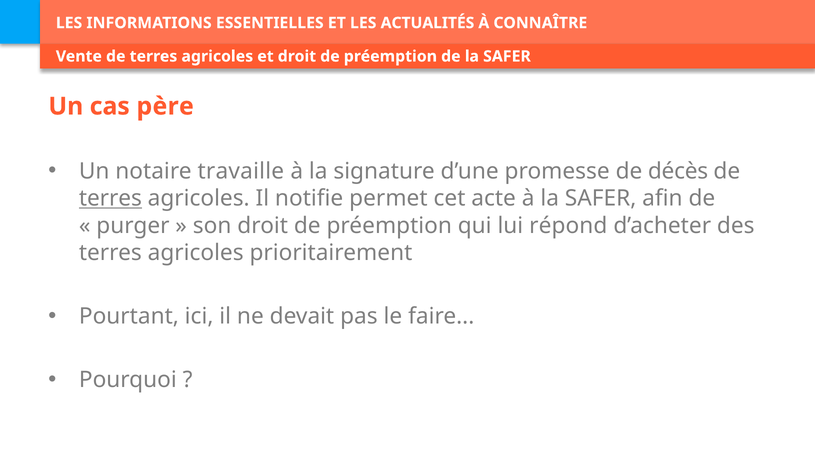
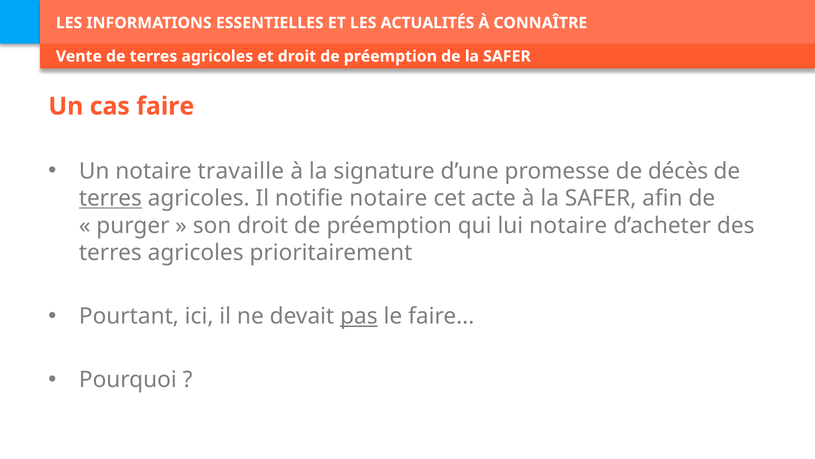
cas père: père -> faire
notifie permet: permet -> notaire
lui répond: répond -> notaire
pas underline: none -> present
